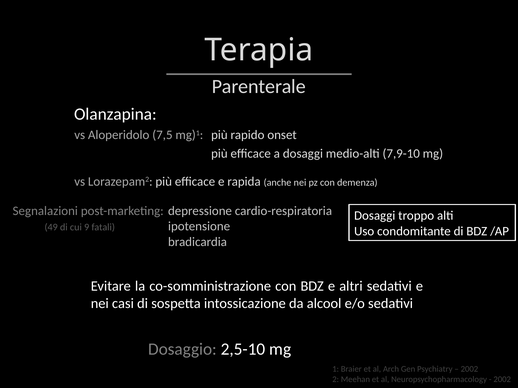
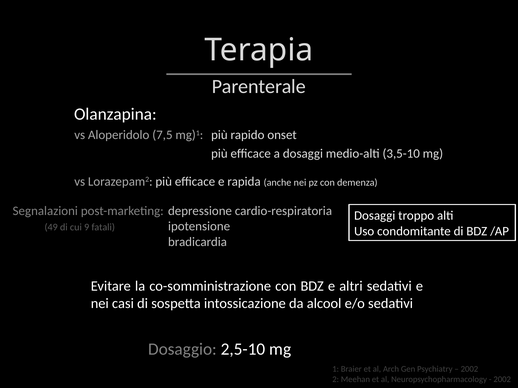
7,9-10: 7,9-10 -> 3,5-10
